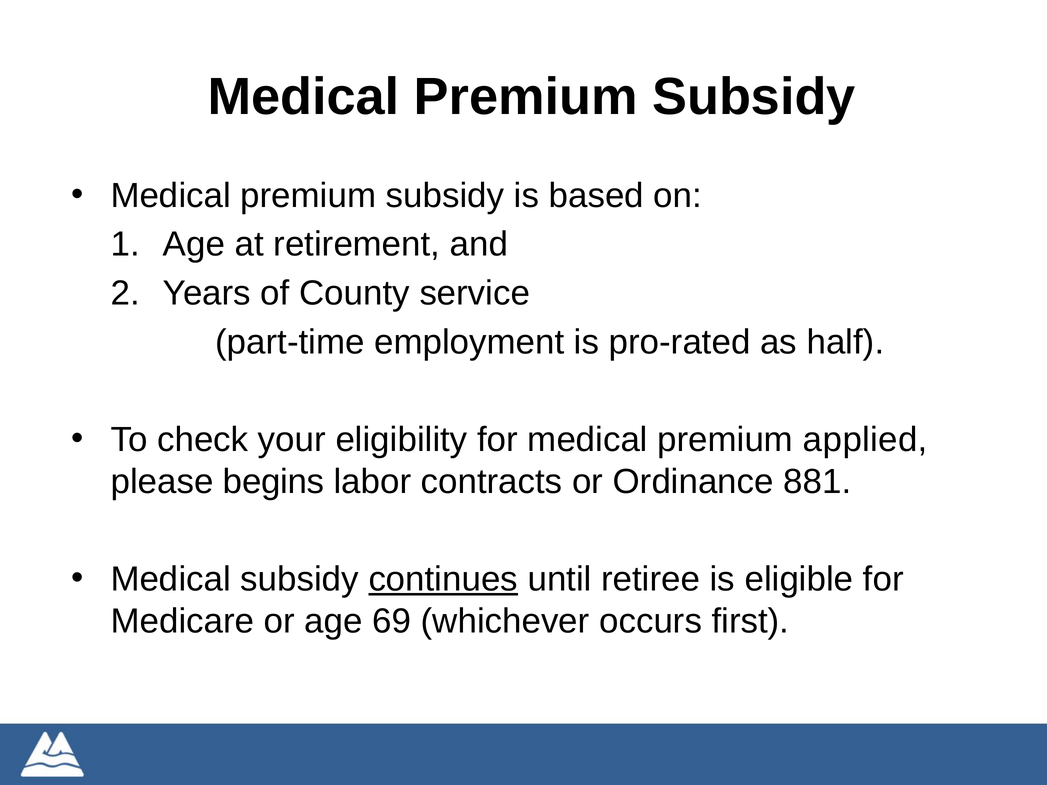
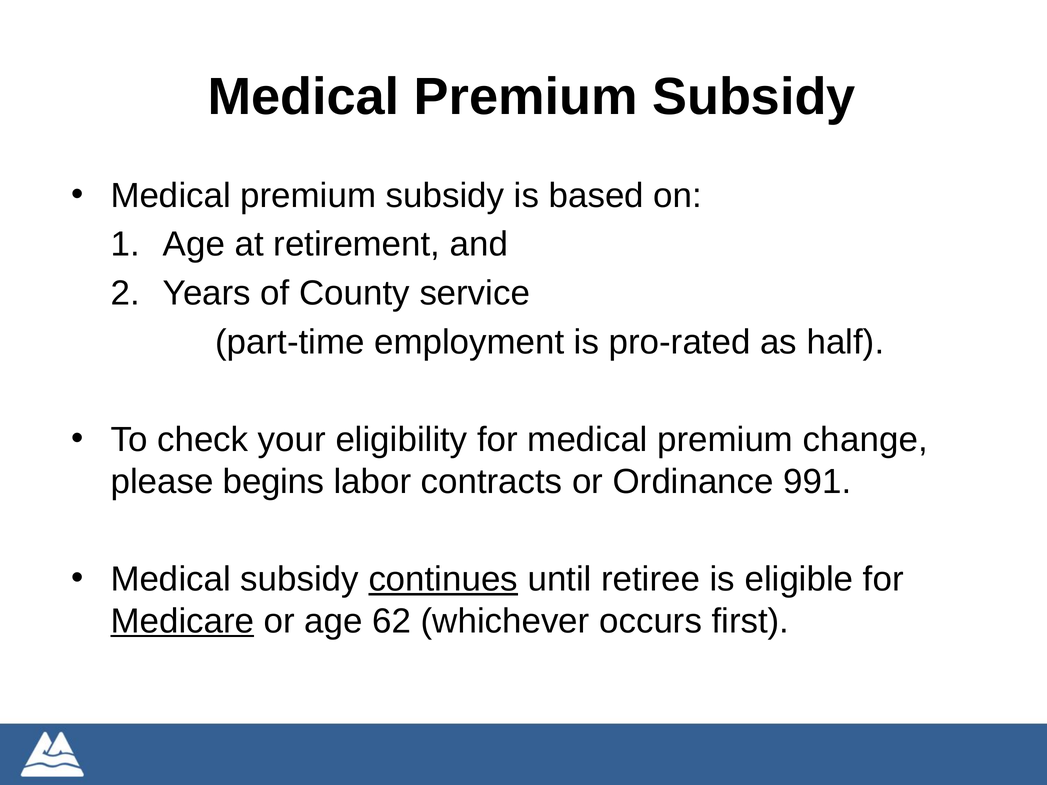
applied: applied -> change
881: 881 -> 991
Medicare underline: none -> present
69: 69 -> 62
